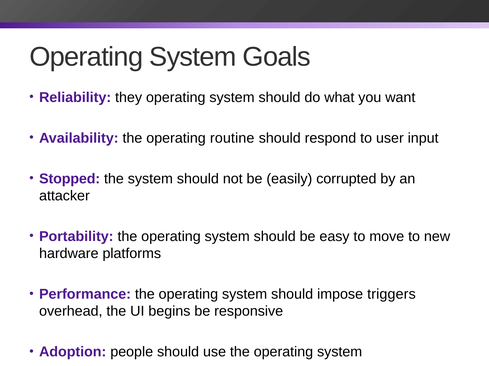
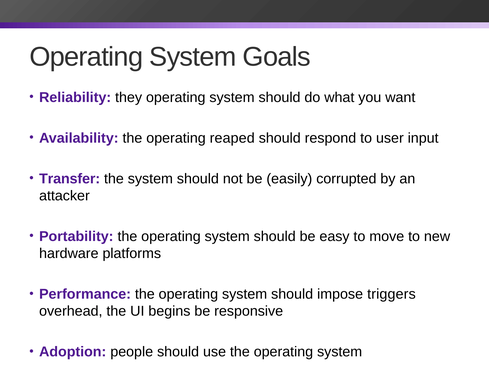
routine: routine -> reaped
Stopped: Stopped -> Transfer
